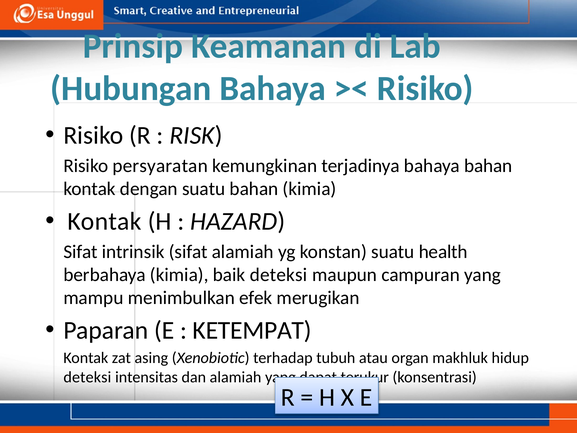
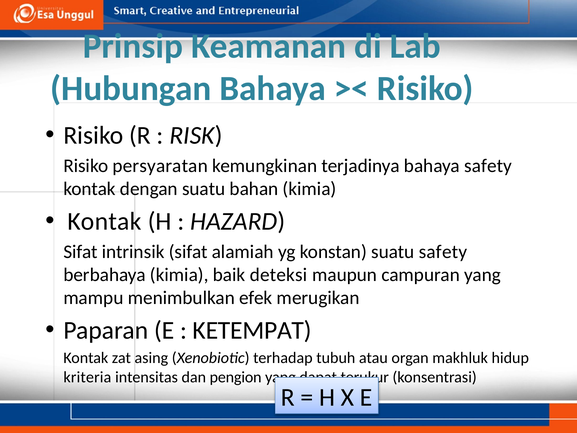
bahaya bahan: bahan -> safety
suatu health: health -> safety
deteksi at (87, 377): deteksi -> kriteria
dan alamiah: alamiah -> pengion
